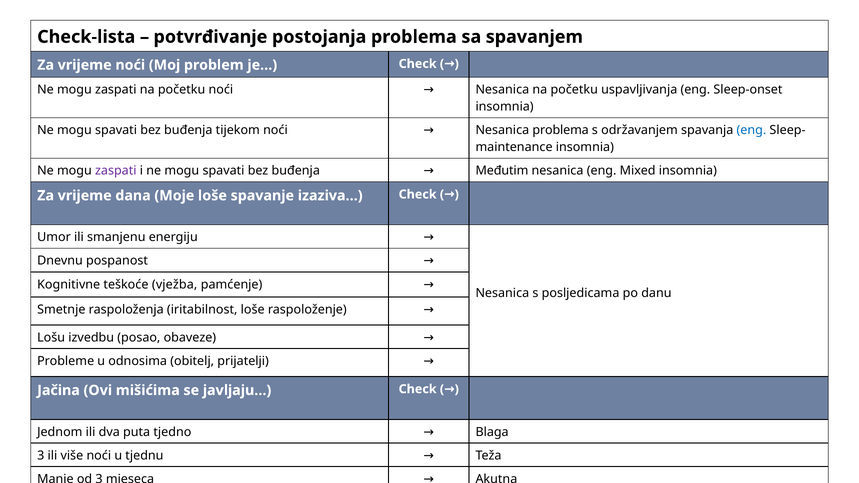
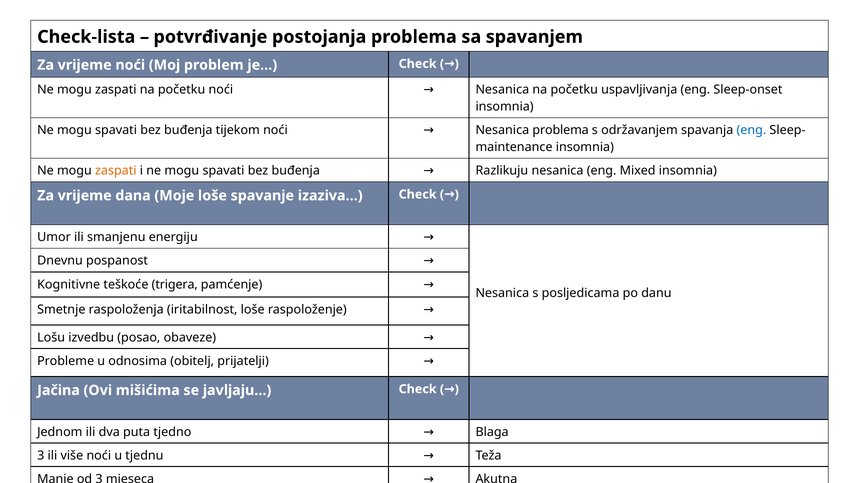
zaspati at (116, 171) colour: purple -> orange
Međutim: Međutim -> Razlikuju
vježba: vježba -> trigera
